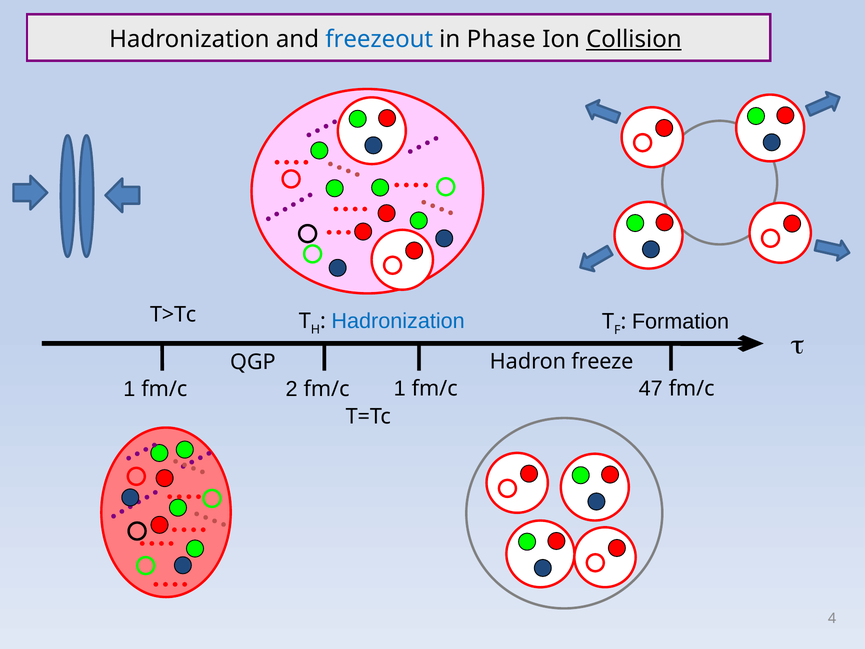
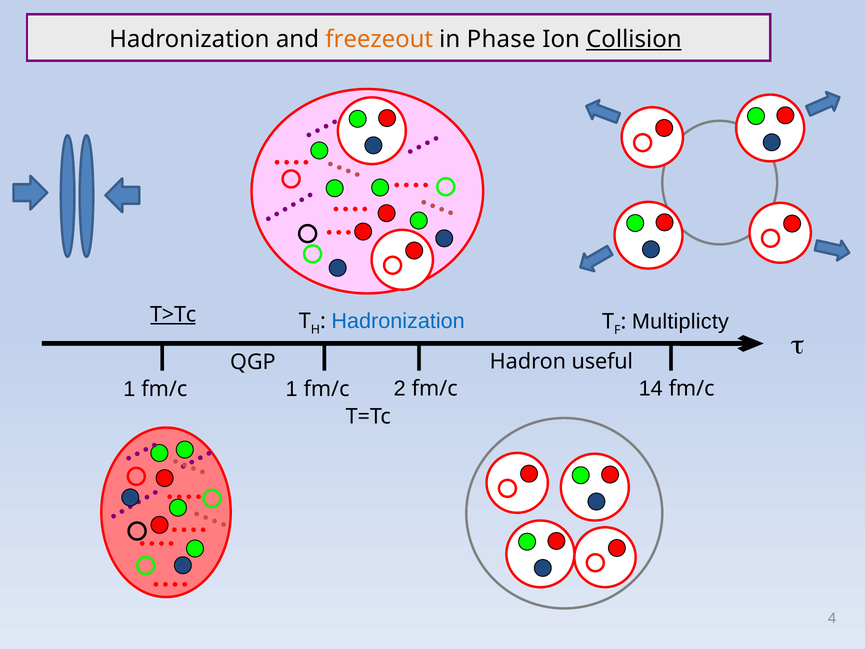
freezeout colour: blue -> orange
T>Tc underline: none -> present
Formation: Formation -> Multiplicty
freeze: freeze -> useful
fm/c 2: 2 -> 1
fm/c 1: 1 -> 2
47: 47 -> 14
